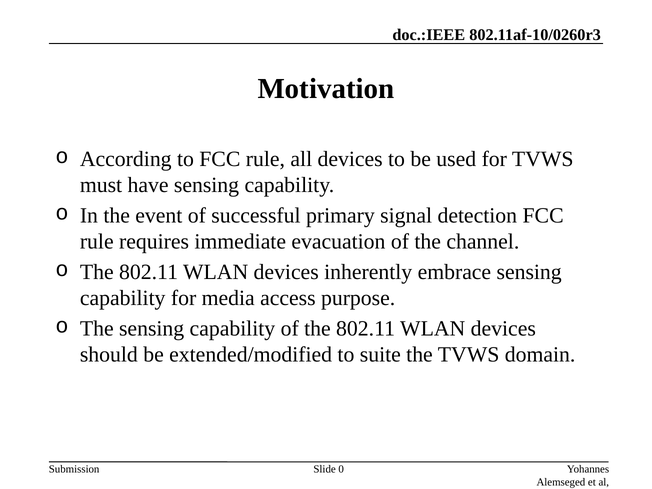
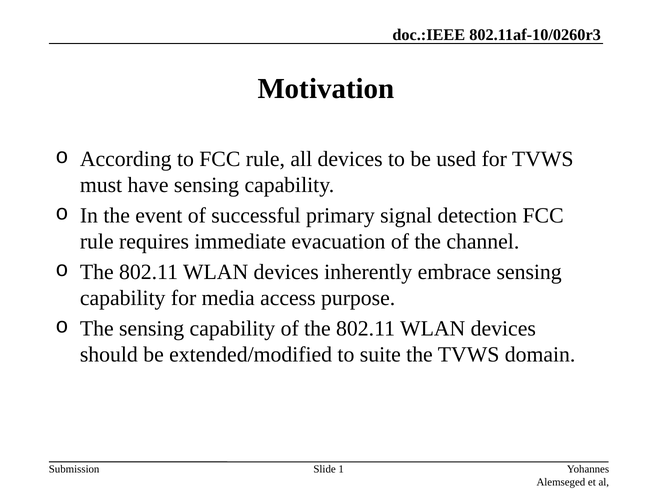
0: 0 -> 1
